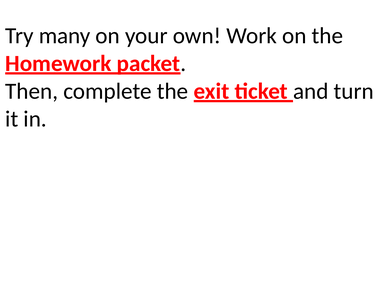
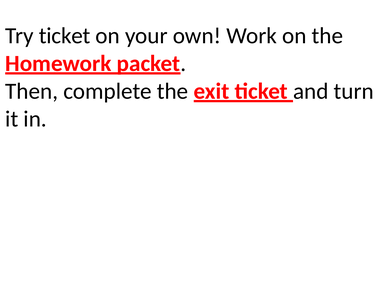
Try many: many -> ticket
